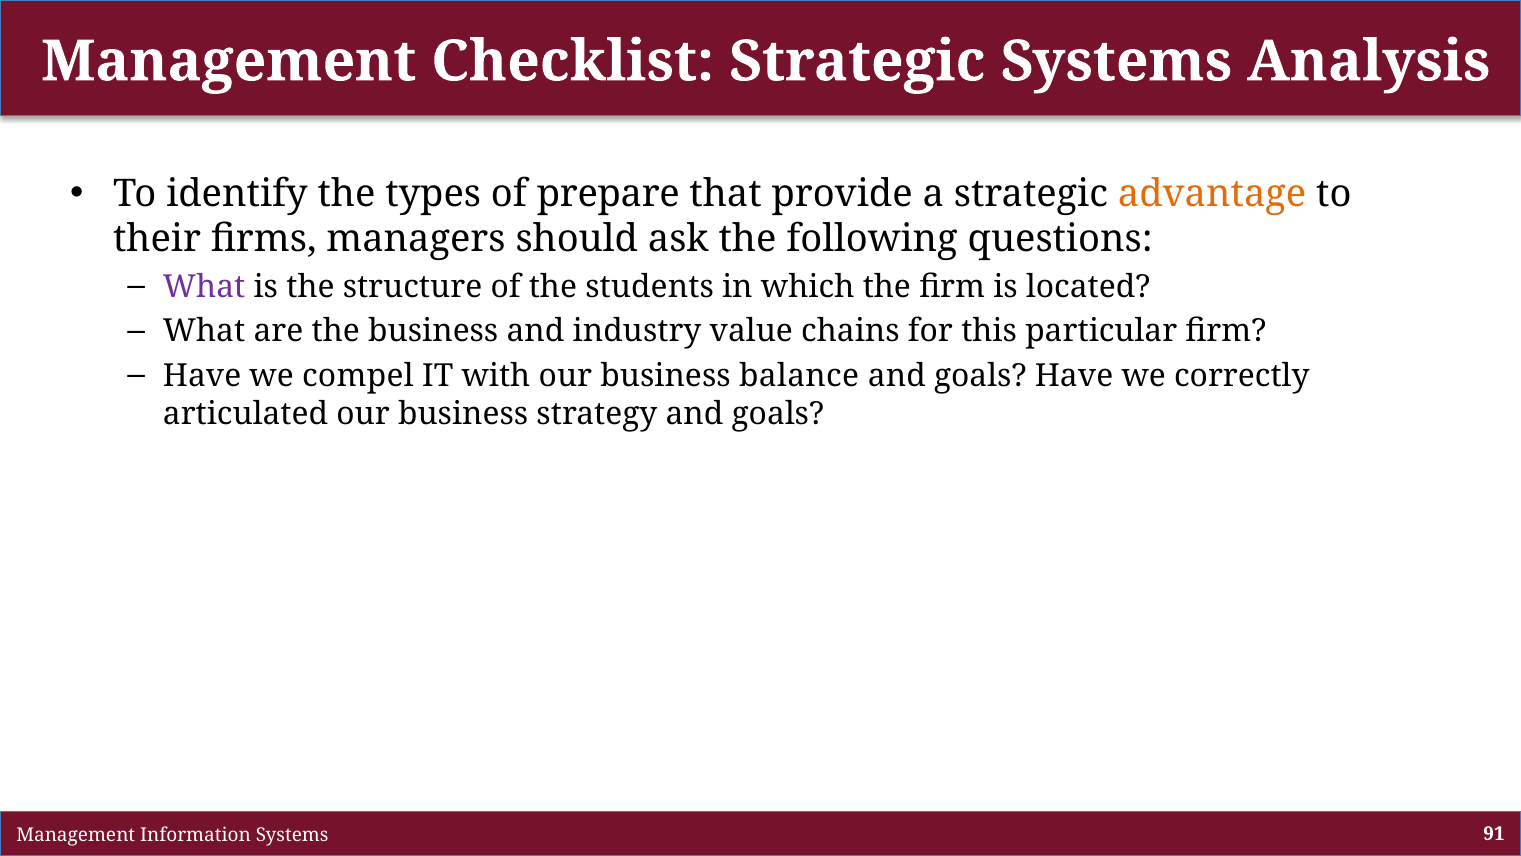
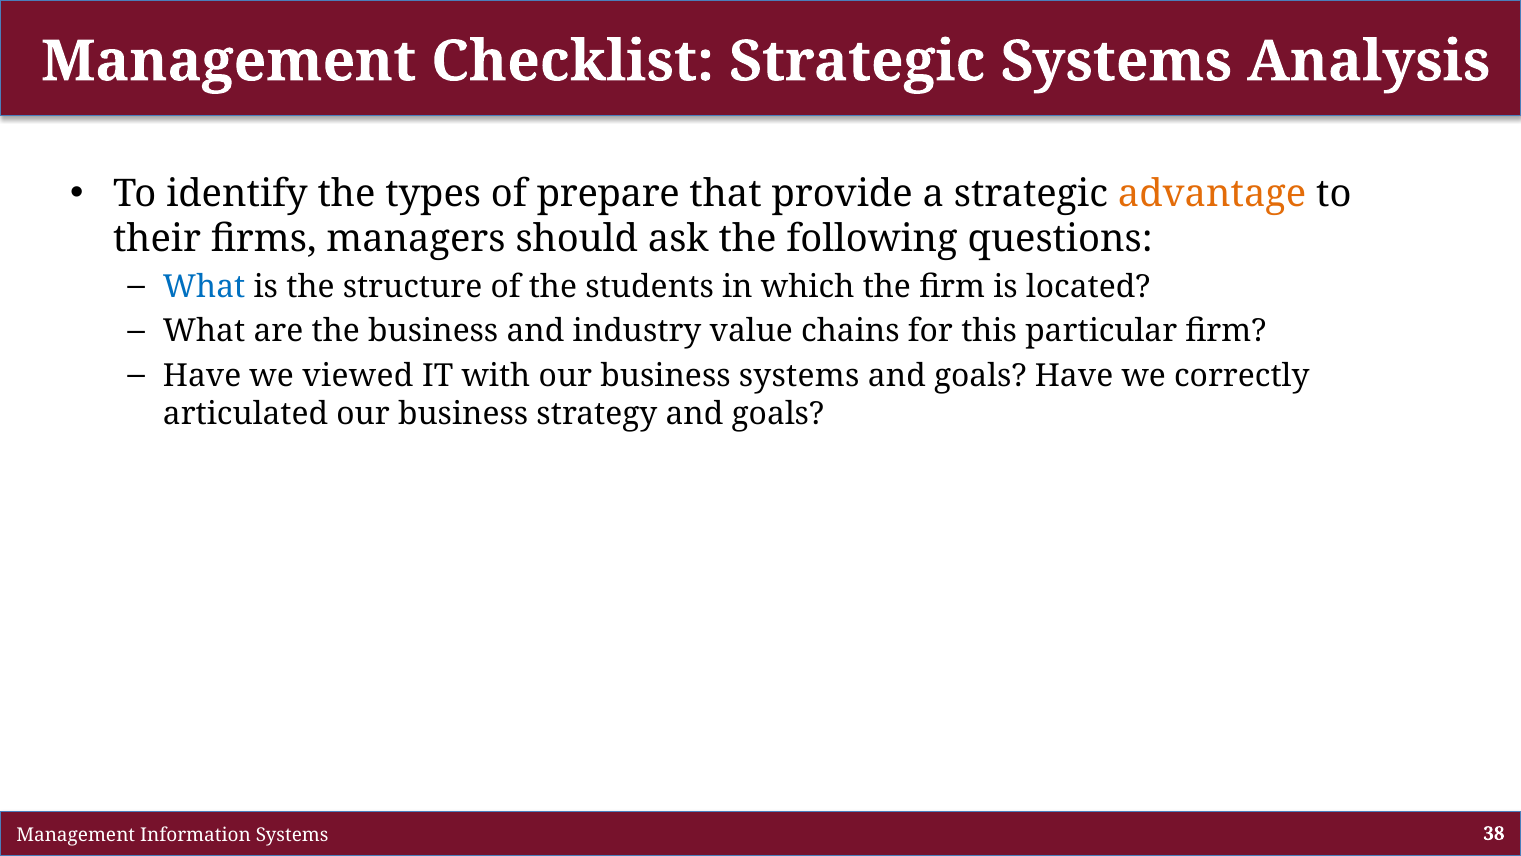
What at (204, 287) colour: purple -> blue
compel: compel -> viewed
business balance: balance -> systems
91: 91 -> 38
